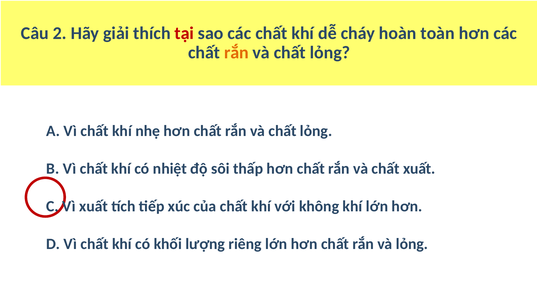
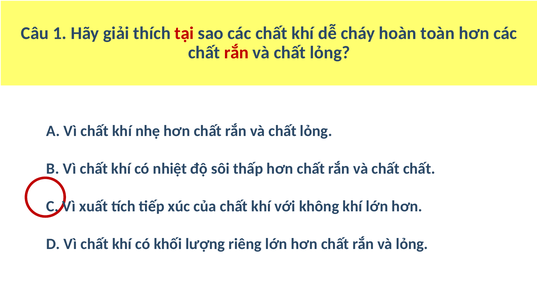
2: 2 -> 1
rắn at (236, 53) colour: orange -> red
chất xuất: xuất -> chất
